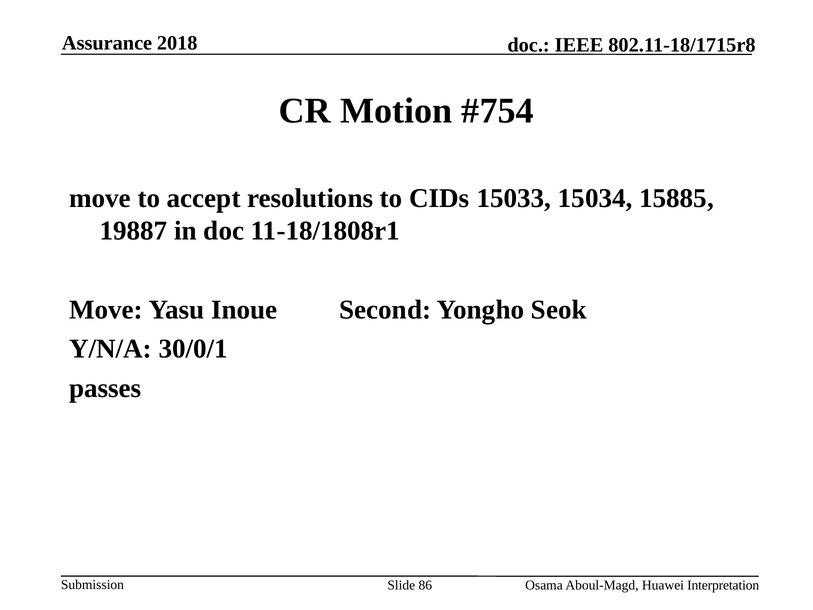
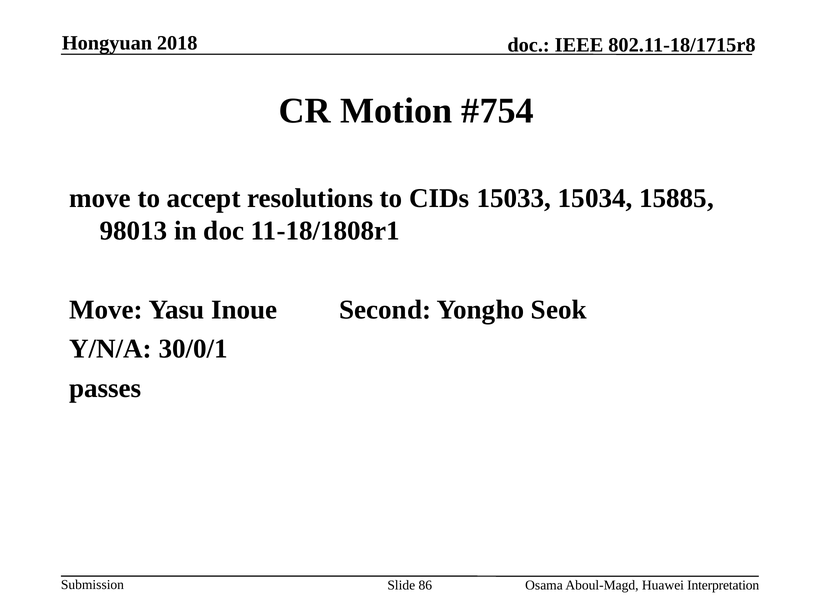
Assurance: Assurance -> Hongyuan
19887: 19887 -> 98013
